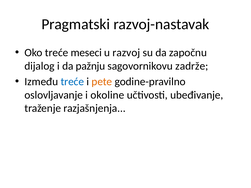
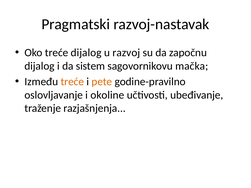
treće meseci: meseci -> dijalog
pažnju: pažnju -> sistem
zadrže: zadrže -> mačka
treće at (72, 82) colour: blue -> orange
